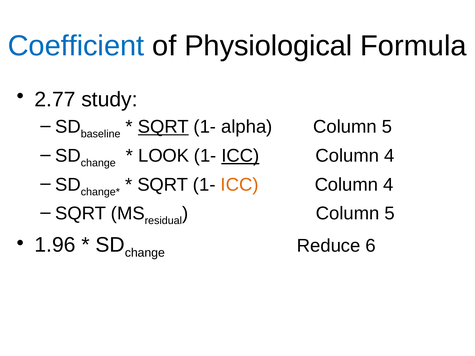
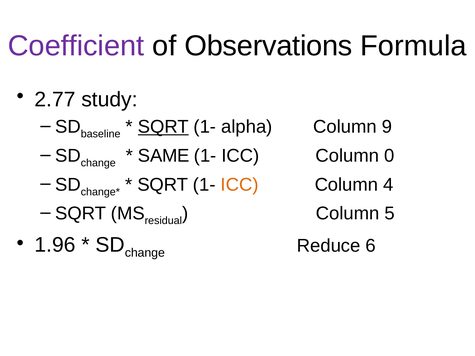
Coefficient colour: blue -> purple
Physiological: Physiological -> Observations
alpha Column 5: 5 -> 9
LOOK: LOOK -> SAME
ICC at (240, 156) underline: present -> none
4 at (389, 156): 4 -> 0
